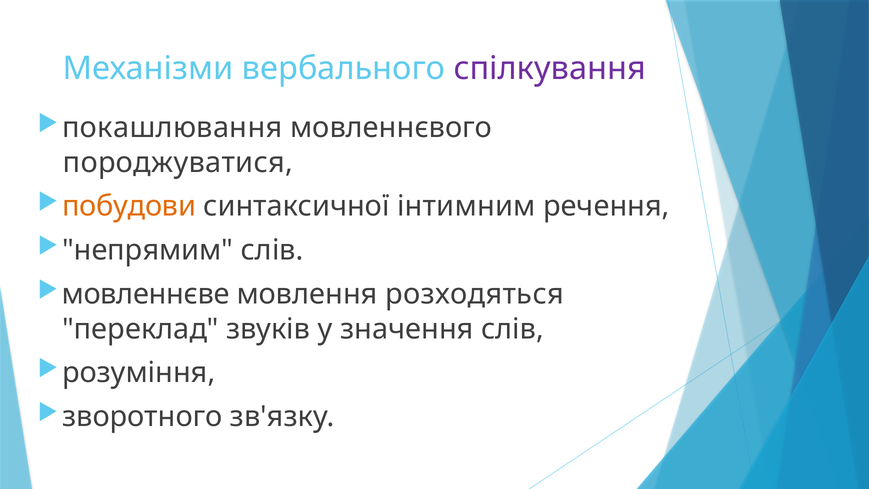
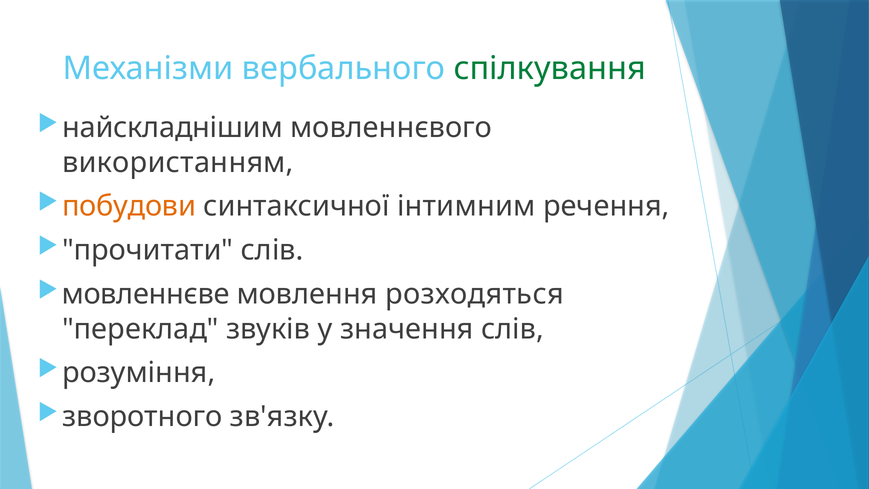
спілкування colour: purple -> green
покашлювання: покашлювання -> найскладнішим
породжуватися: породжуватися -> використанням
непрямим: непрямим -> прочитати
